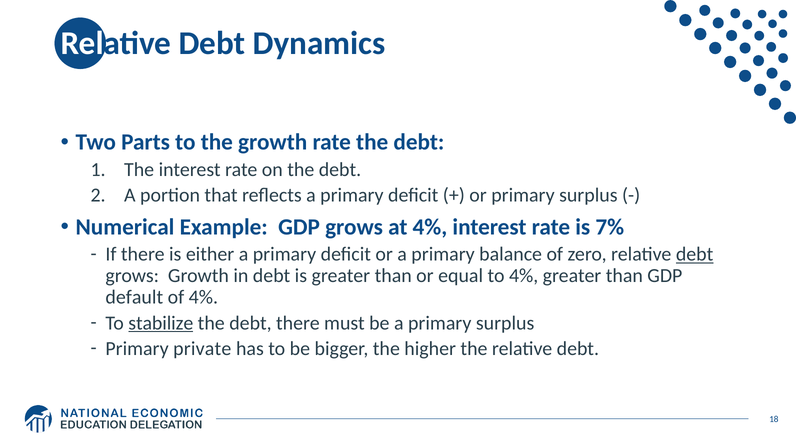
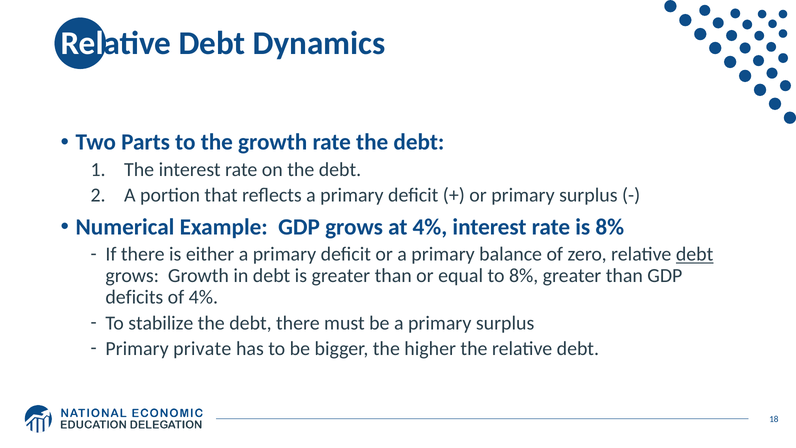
is 7%: 7% -> 8%
to 4%: 4% -> 8%
default: default -> deficits
stabilize underline: present -> none
